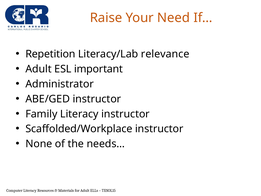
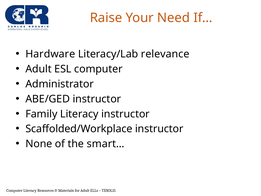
Repetition: Repetition -> Hardware
ESL important: important -> computer
needs…: needs… -> smart…
